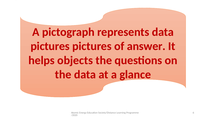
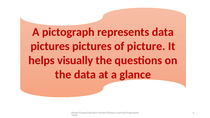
answer: answer -> picture
objects: objects -> visually
